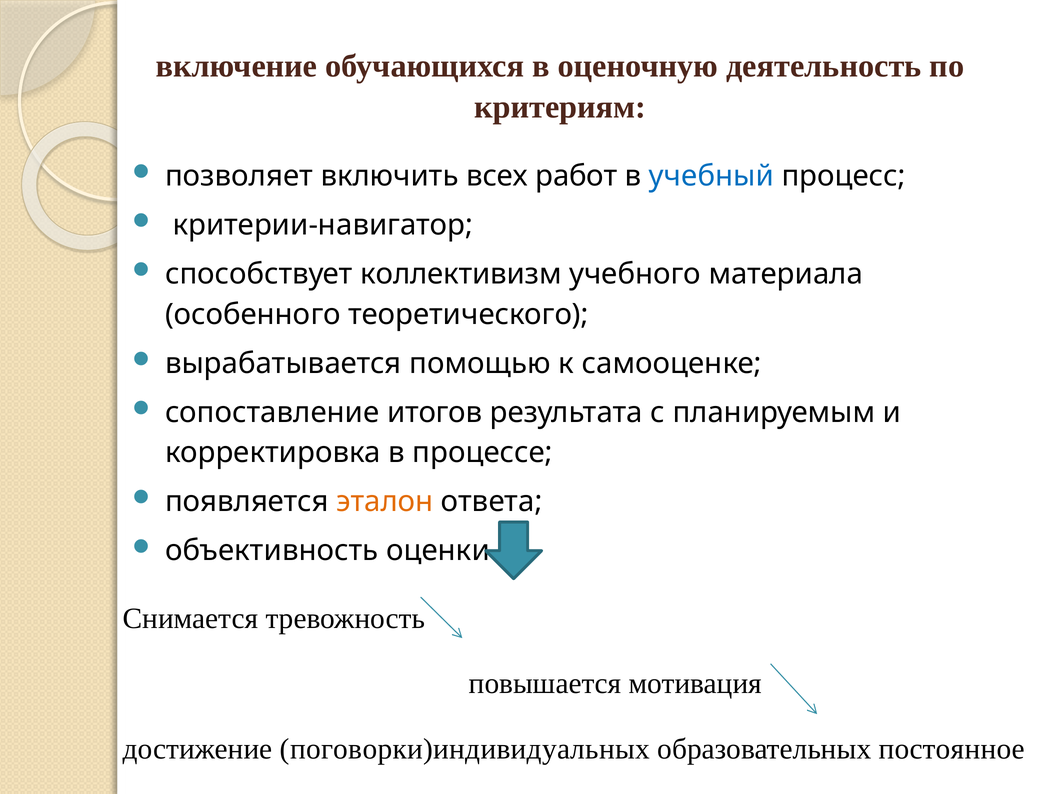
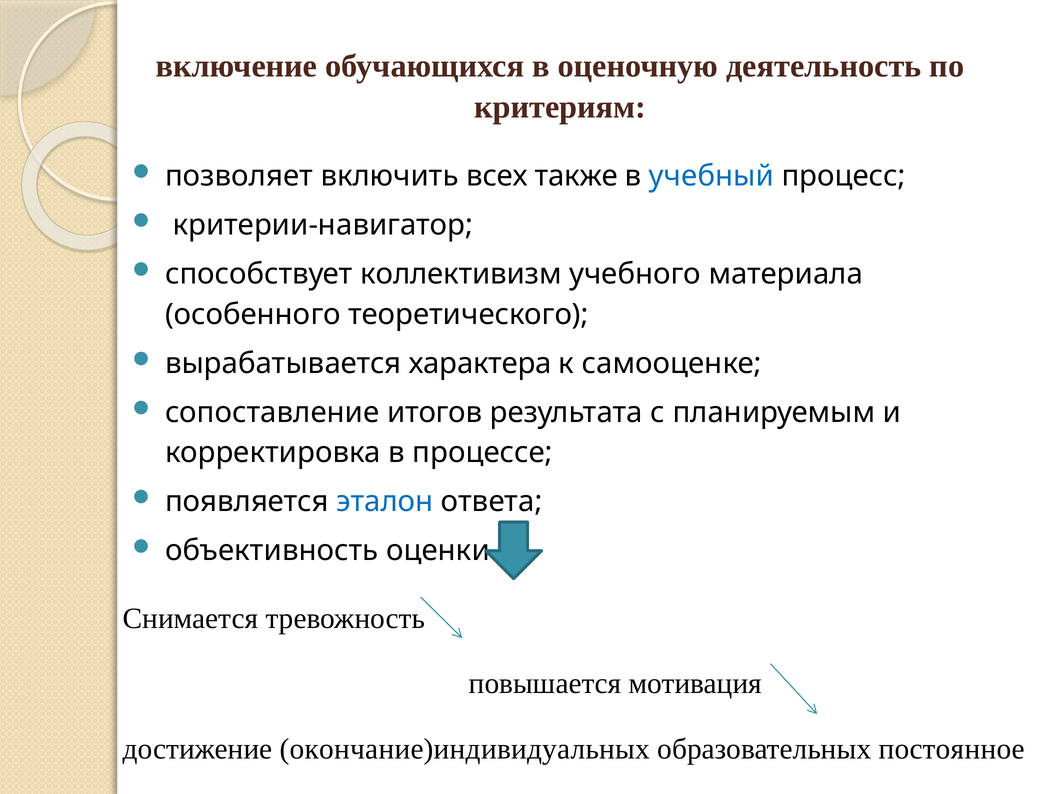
работ: работ -> также
помощью: помощью -> характера
эталон colour: orange -> blue
поговорки)индивидуальных: поговорки)индивидуальных -> окончание)индивидуальных
